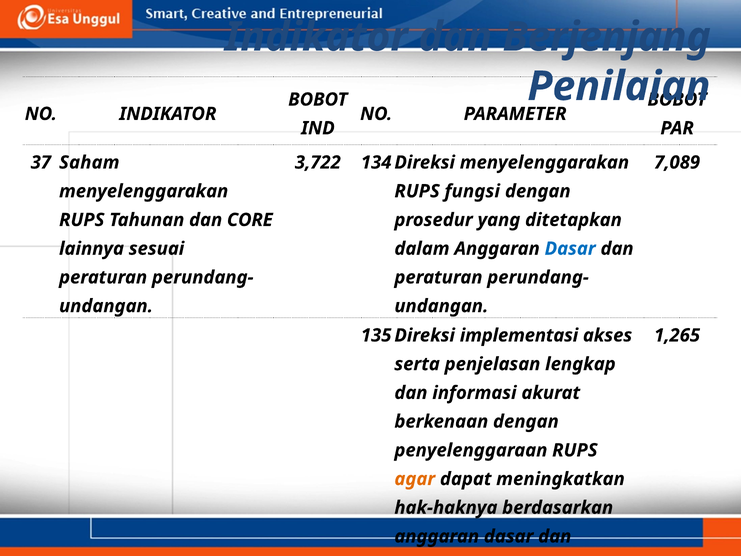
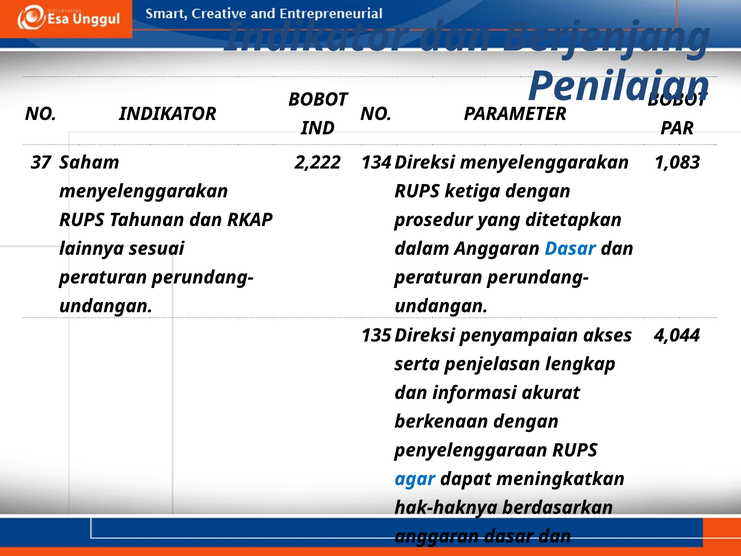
3,722: 3,722 -> 2,222
7,089: 7,089 -> 1,083
fungsi: fungsi -> ketiga
CORE: CORE -> RKAP
implementasi: implementasi -> penyampaian
1,265: 1,265 -> 4,044
agar colour: orange -> blue
